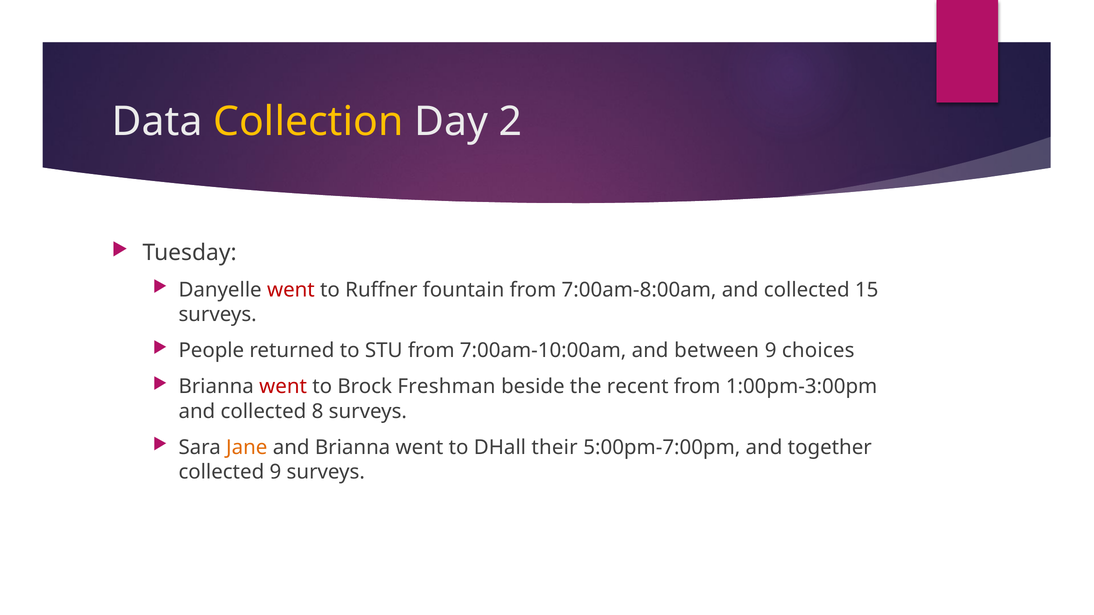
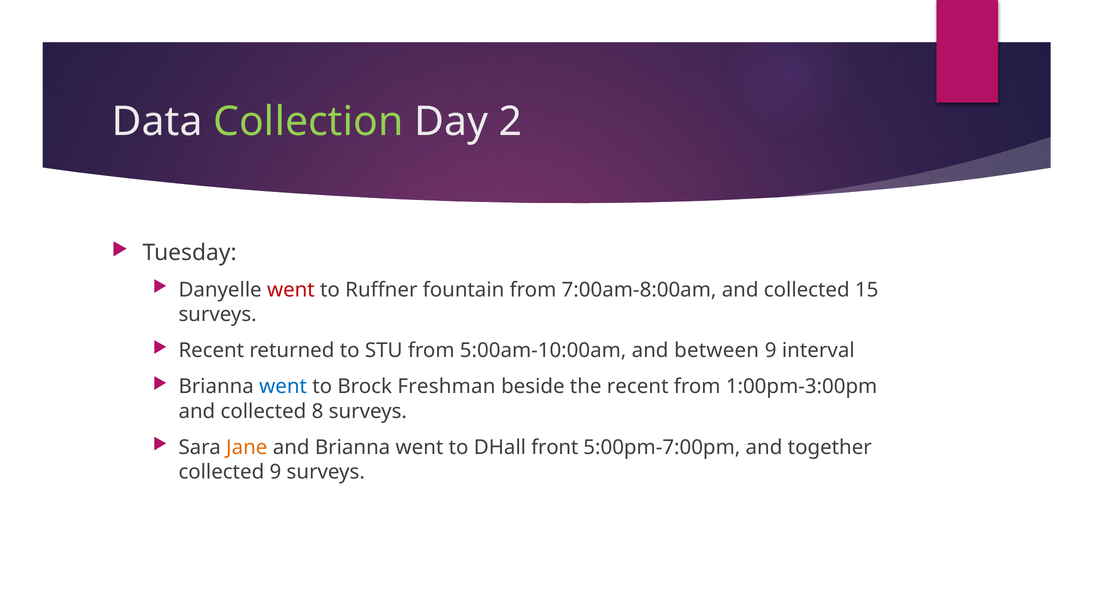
Collection colour: yellow -> light green
People at (211, 351): People -> Recent
7:00am-10:00am: 7:00am-10:00am -> 5:00am-10:00am
choices: choices -> interval
went at (283, 387) colour: red -> blue
their: their -> front
